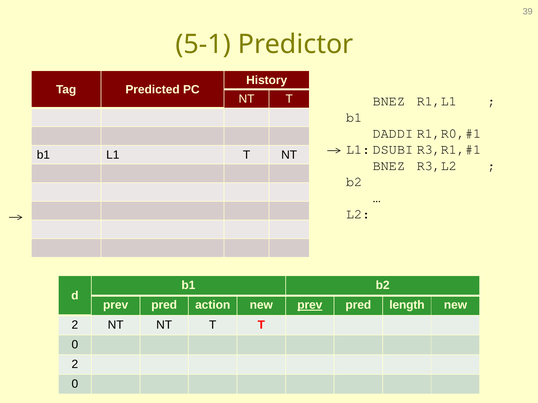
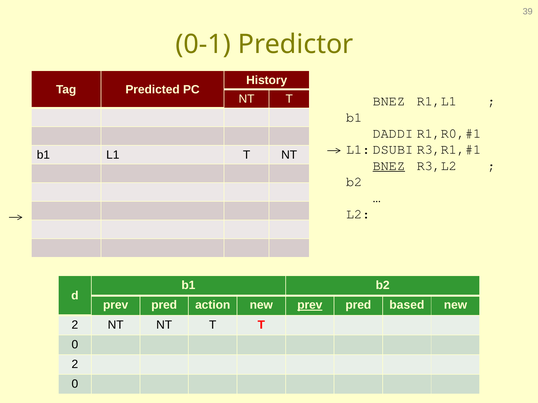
5-1: 5-1 -> 0-1
BNEZ at (389, 166) underline: none -> present
length: length -> based
